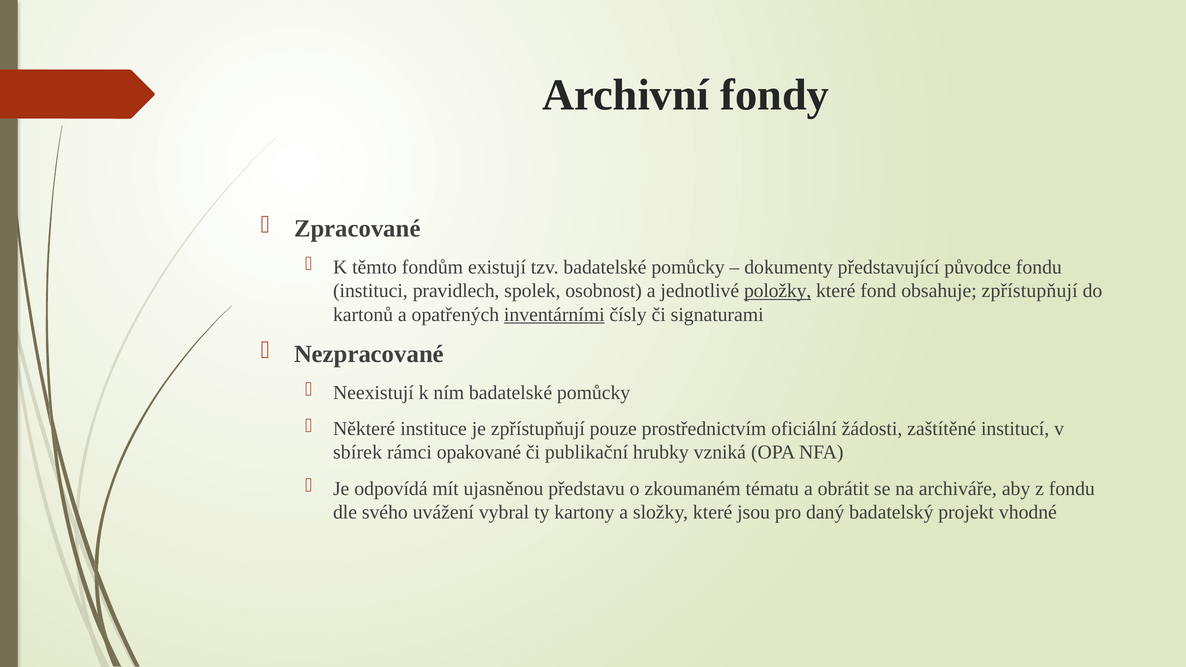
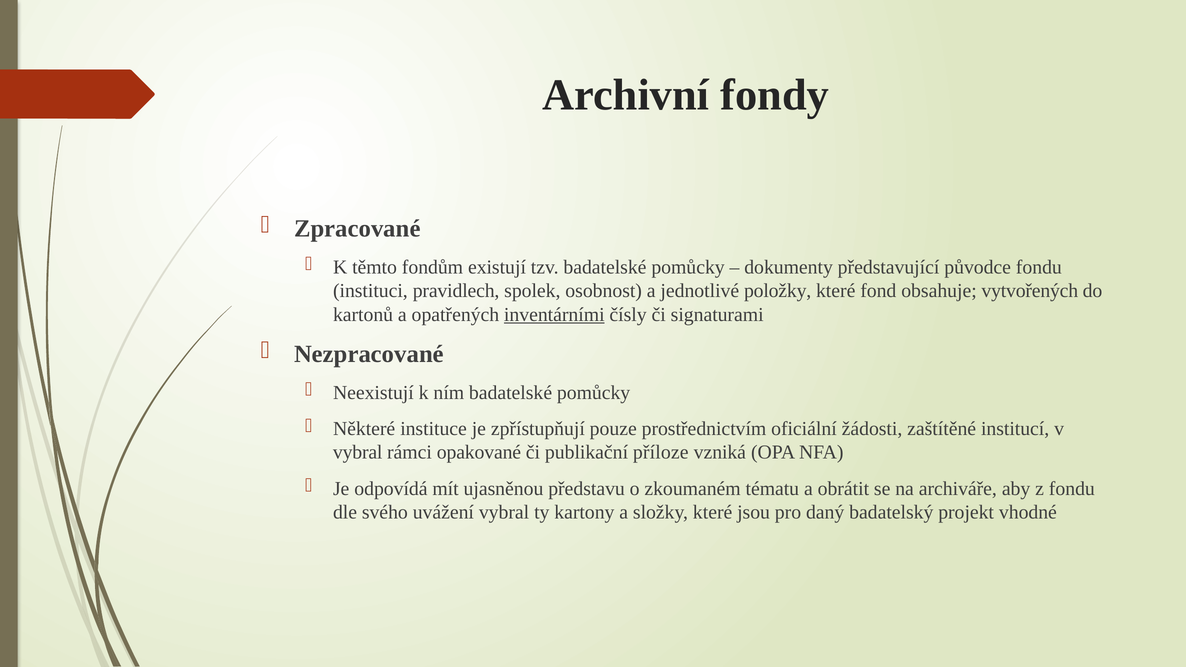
položky underline: present -> none
obsahuje zpřístupňují: zpřístupňují -> vytvořených
sbírek at (358, 453): sbírek -> vybral
hrubky: hrubky -> příloze
